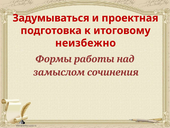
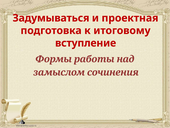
неизбежно: неизбежно -> вступление
